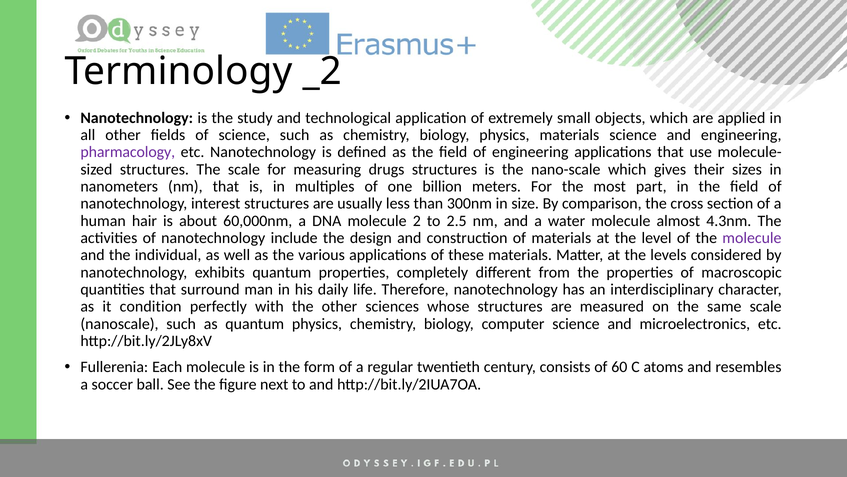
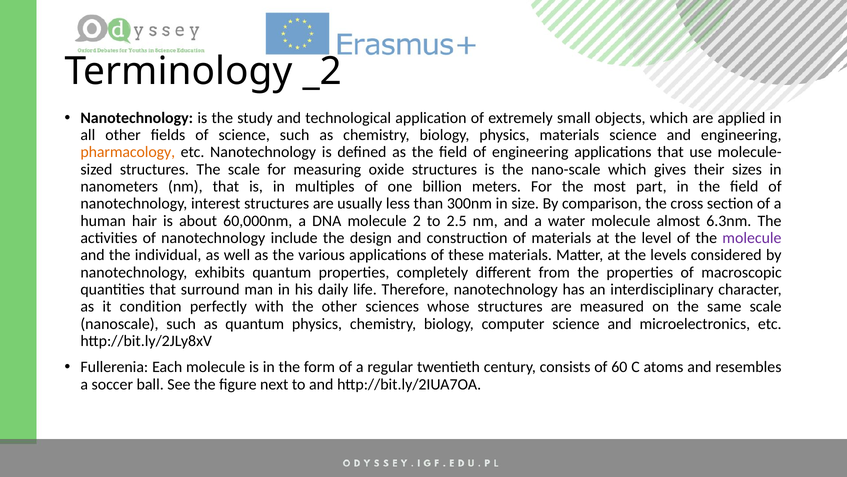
pharmacology colour: purple -> orange
drugs: drugs -> oxide
4.3nm: 4.3nm -> 6.3nm
